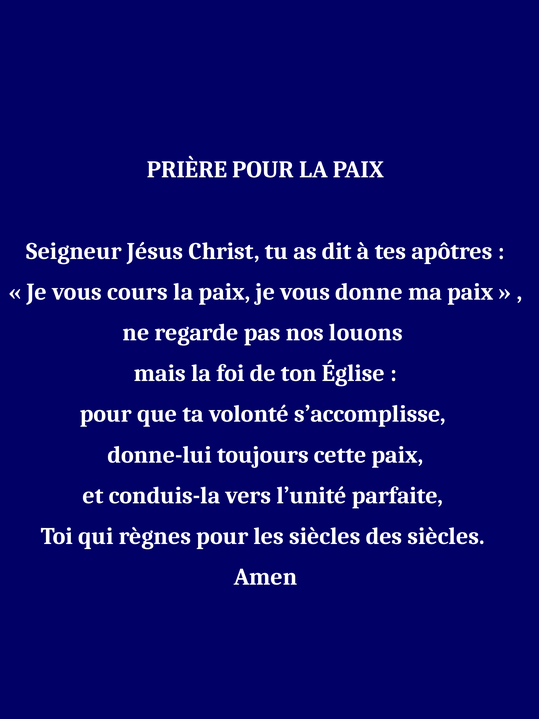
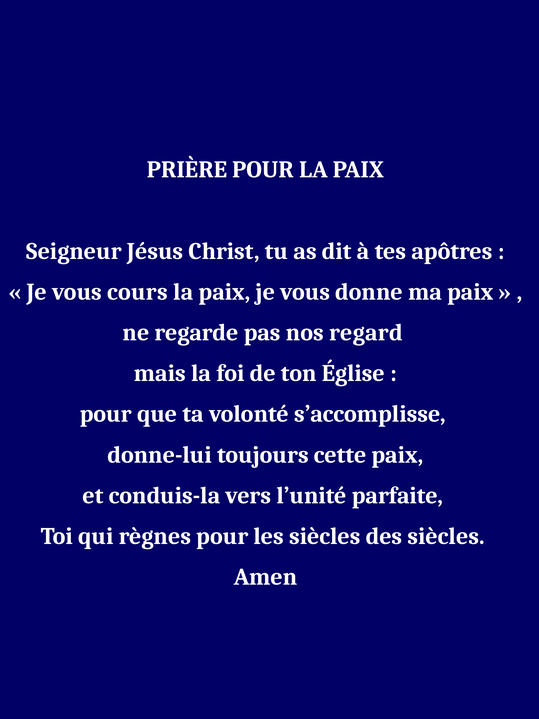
louons: louons -> regard
